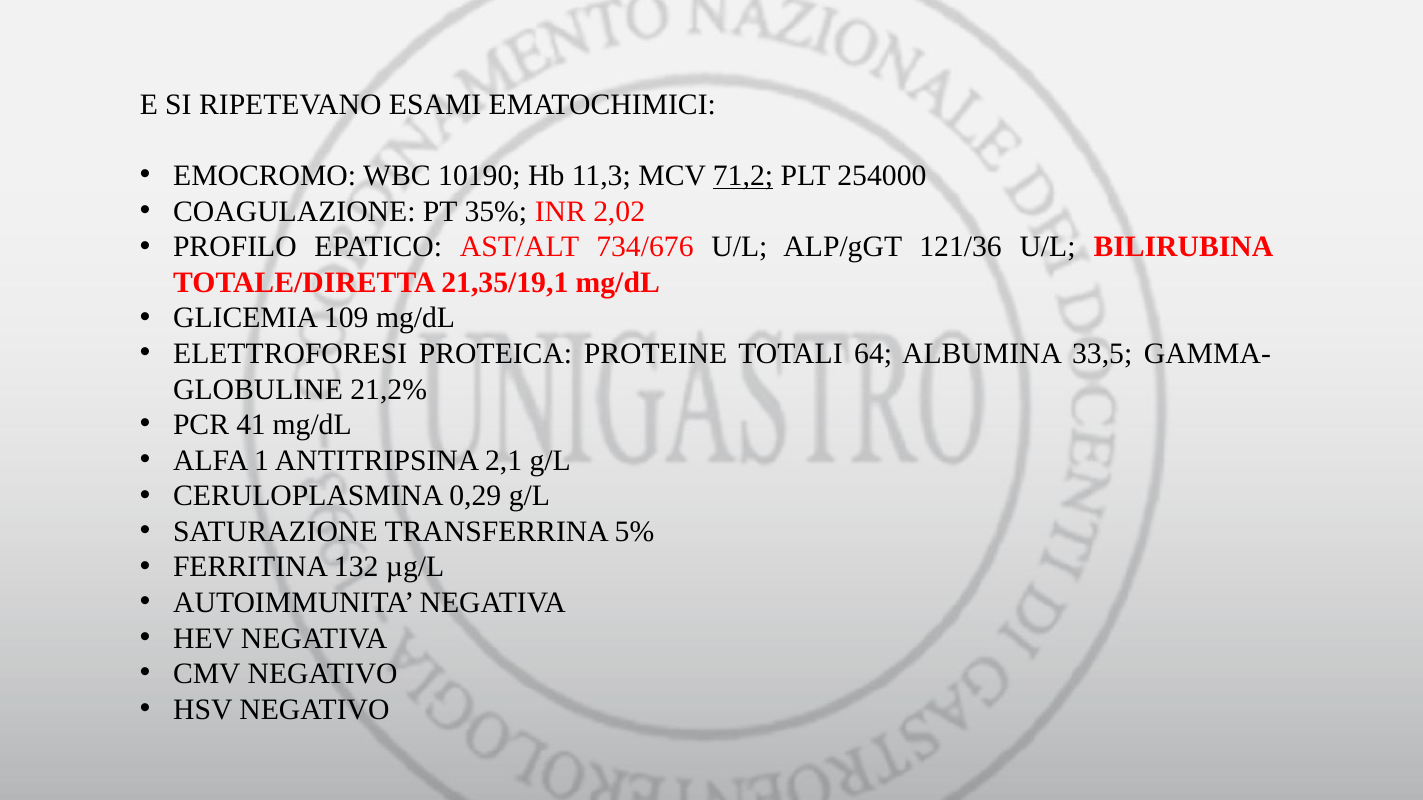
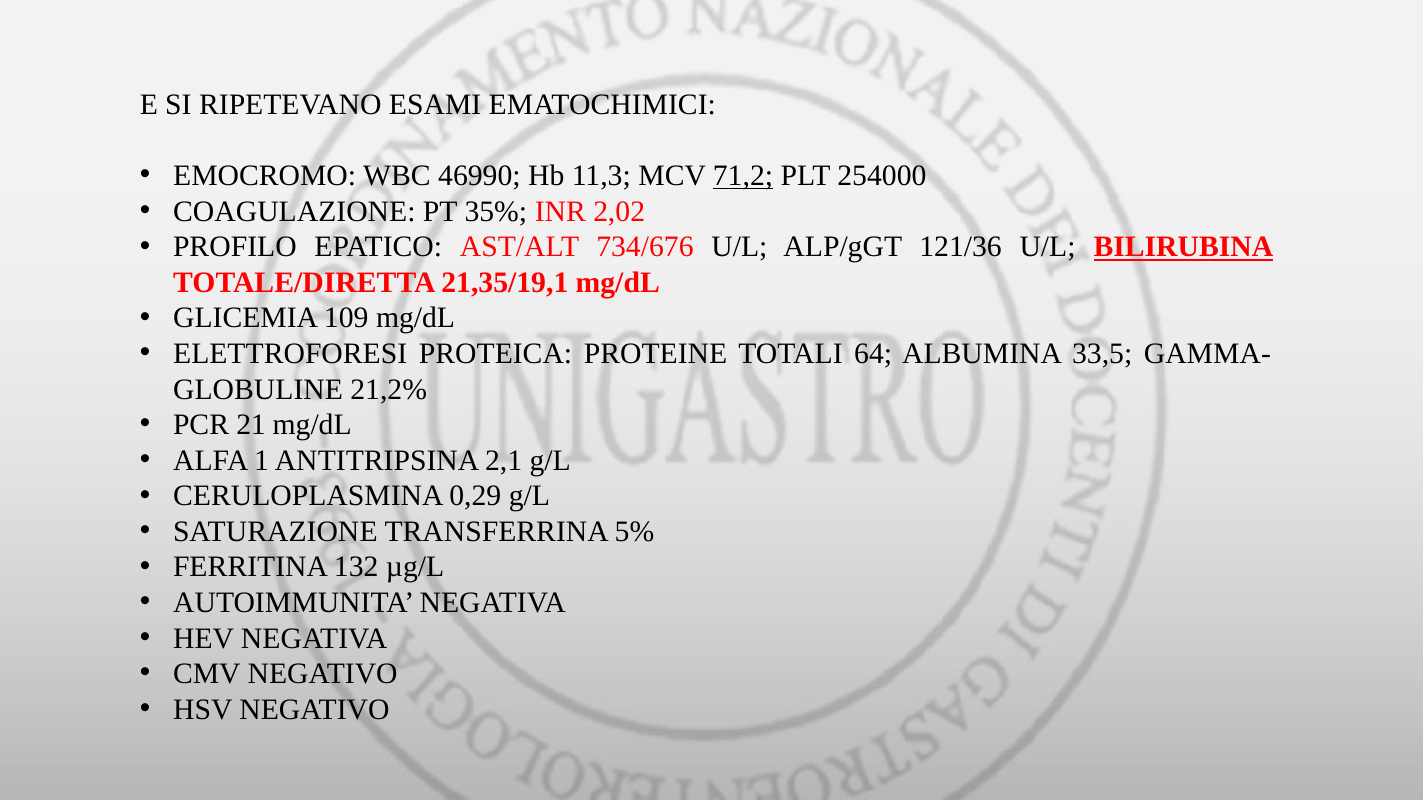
10190: 10190 -> 46990
BILIRUBINA underline: none -> present
41: 41 -> 21
